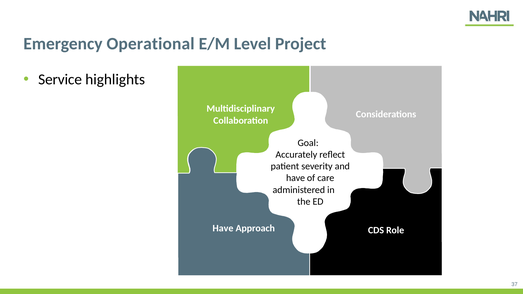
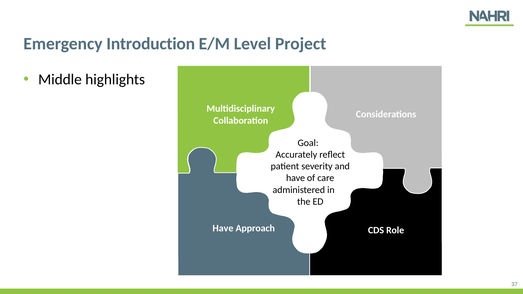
Operational: Operational -> Introduction
Service: Service -> Middle
